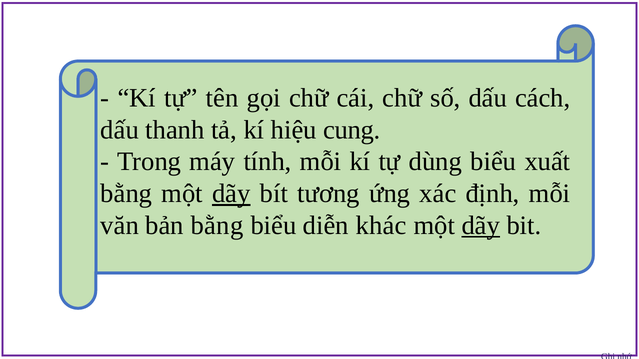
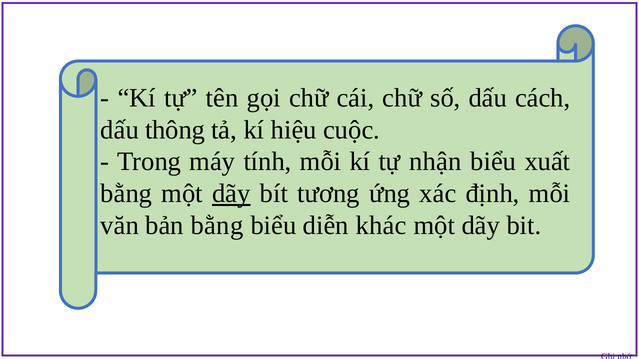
thanh: thanh -> thông
cung: cung -> cuộc
dùng: dùng -> nhận
dãy at (481, 226) underline: present -> none
